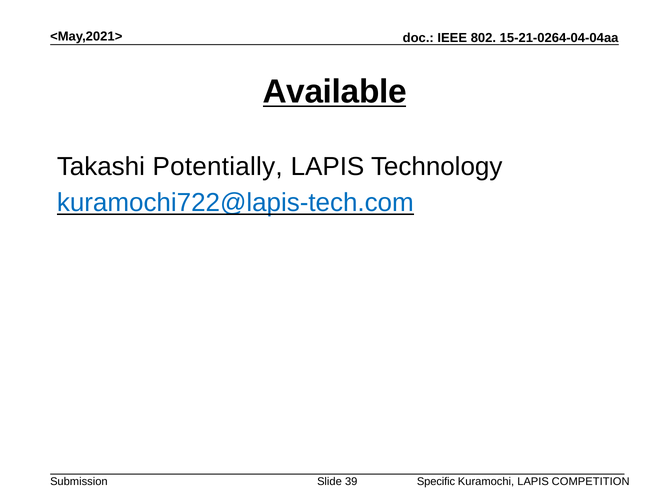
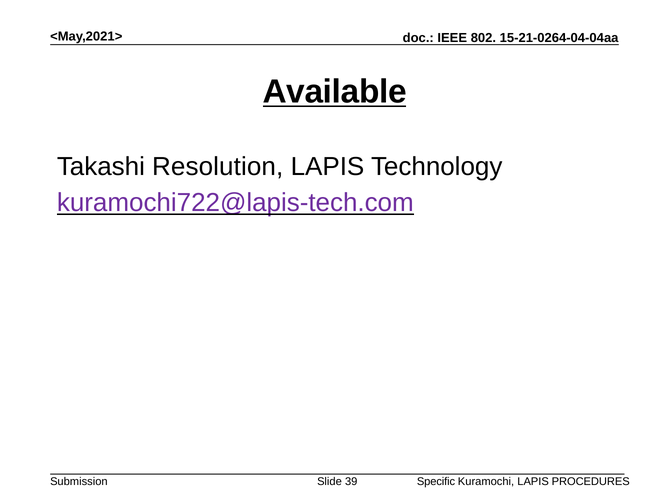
Potentially: Potentially -> Resolution
kuramochi722@lapis-tech.com colour: blue -> purple
COMPETITION: COMPETITION -> PROCEDURES
